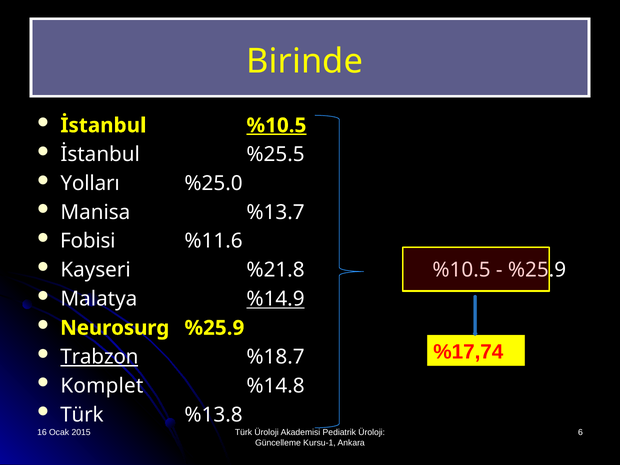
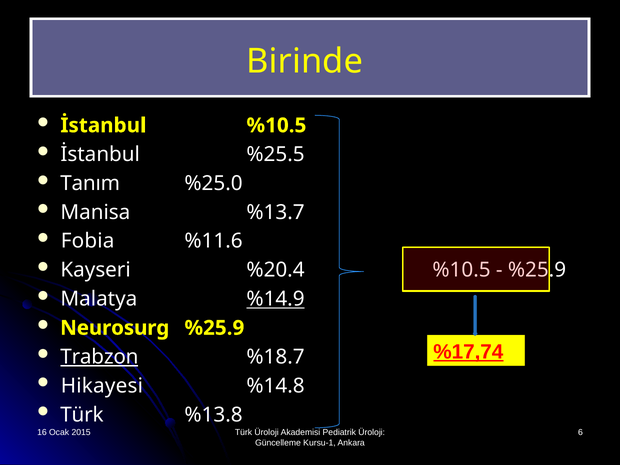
%10.5 at (276, 125) underline: present -> none
Yolları: Yolları -> Tanım
Fobisi: Fobisi -> Fobia
%21.8: %21.8 -> %20.4
%17,74 underline: none -> present
Komplet: Komplet -> Hikayesi
